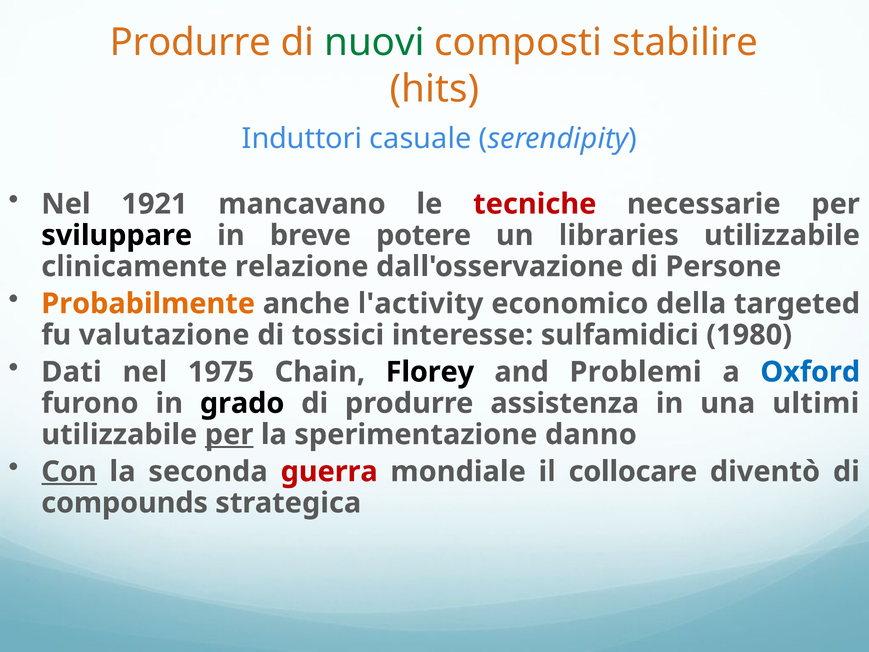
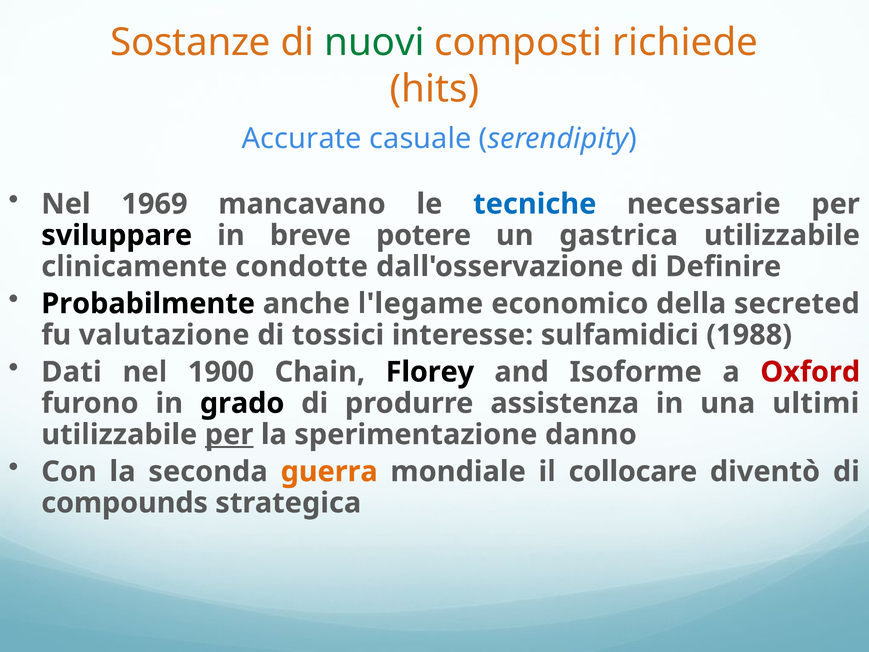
Produrre at (191, 43): Produrre -> Sostanze
stabilire: stabilire -> richiede
Induttori: Induttori -> Accurate
1921: 1921 -> 1969
tecniche colour: red -> blue
libraries: libraries -> gastrica
relazione: relazione -> condotte
Persone: Persone -> Definire
Probabilmente colour: orange -> black
l'activity: l'activity -> l'legame
targeted: targeted -> secreted
1980: 1980 -> 1988
1975: 1975 -> 1900
Problemi: Problemi -> Isoforme
Oxford colour: blue -> red
Con underline: present -> none
guerra colour: red -> orange
